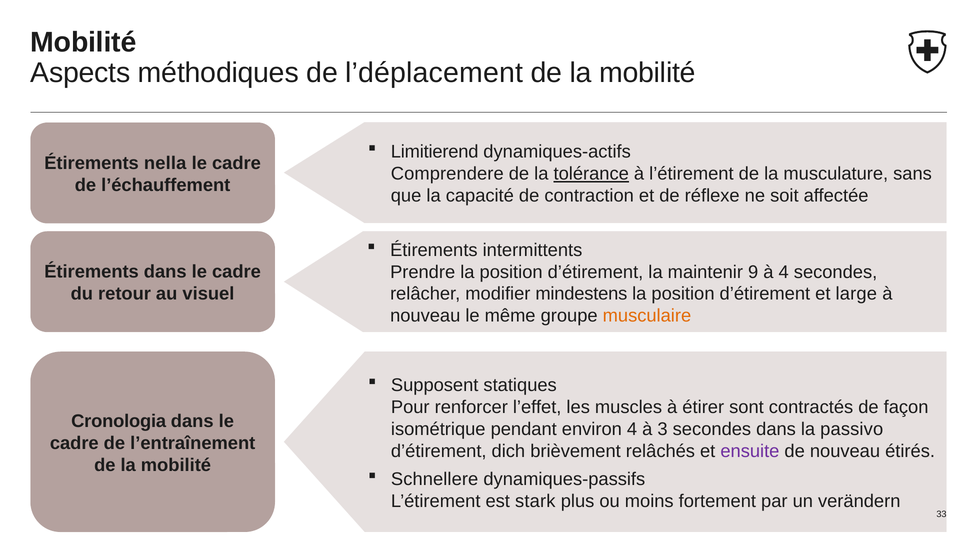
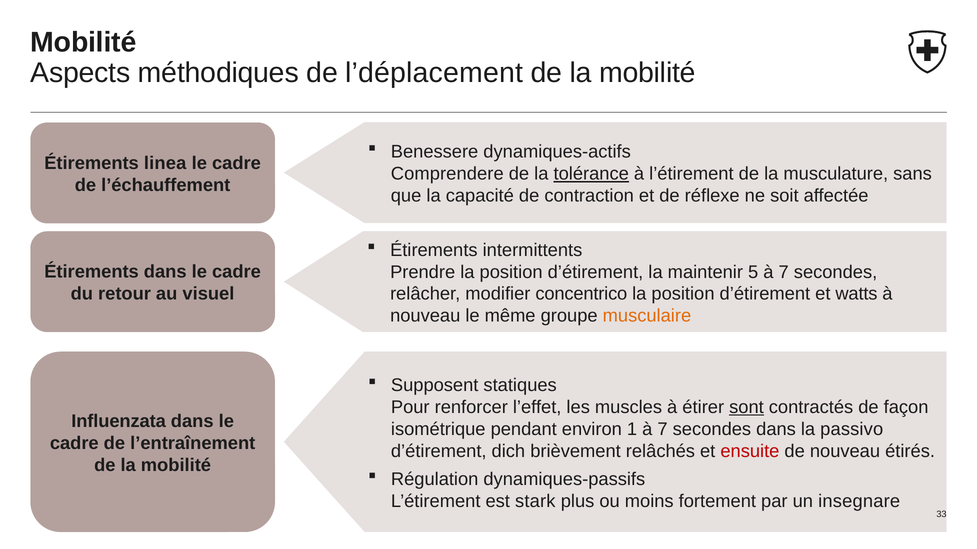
Limitierend: Limitierend -> Benessere
nella: nella -> linea
9: 9 -> 5
4 at (784, 272): 4 -> 7
mindestens: mindestens -> concentrico
large: large -> watts
sont underline: none -> present
Cronologia: Cronologia -> Influenzata
environ 4: 4 -> 1
3 at (663, 429): 3 -> 7
ensuite colour: purple -> red
Schnellere: Schnellere -> Régulation
verändern: verändern -> insegnare
